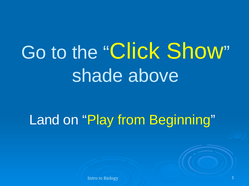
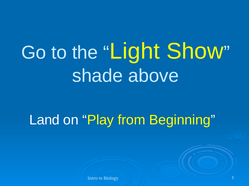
Click: Click -> Light
